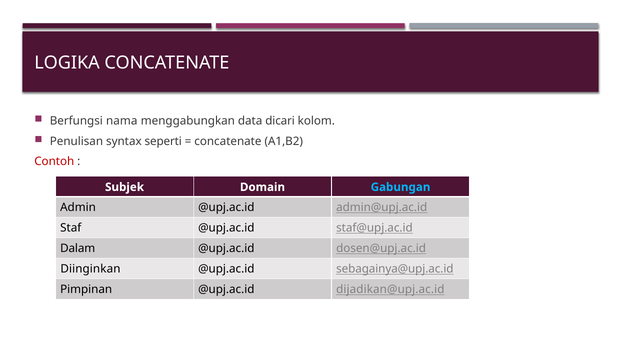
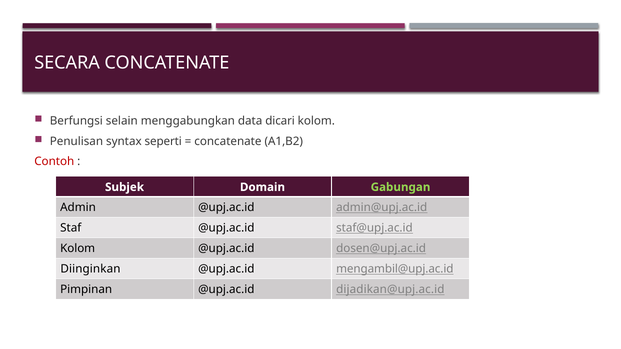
LOGIKA: LOGIKA -> SECARA
nama: nama -> selain
Gabungan colour: light blue -> light green
Dalam at (78, 249): Dalam -> Kolom
sebagainya@upj.ac.id: sebagainya@upj.ac.id -> mengambil@upj.ac.id
